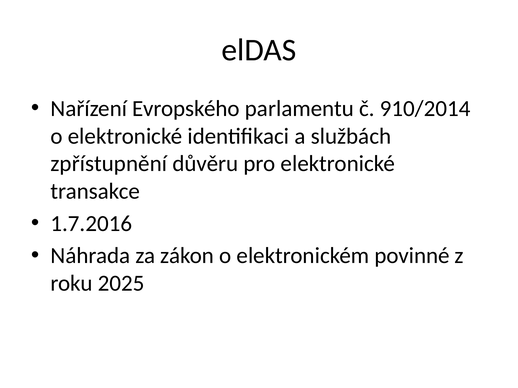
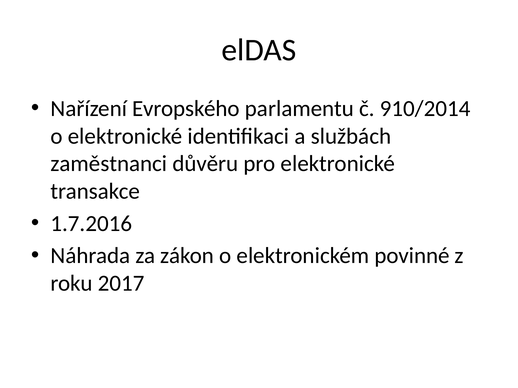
zpřístupnění: zpřístupnění -> zaměstnanci
2025: 2025 -> 2017
